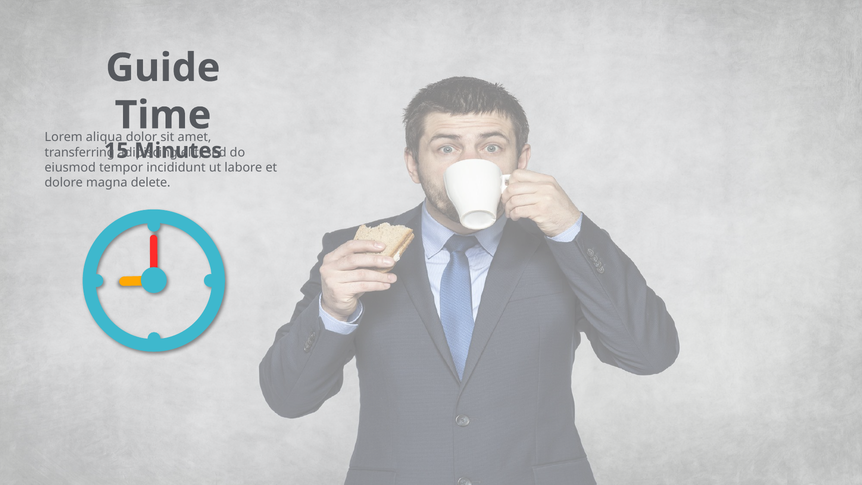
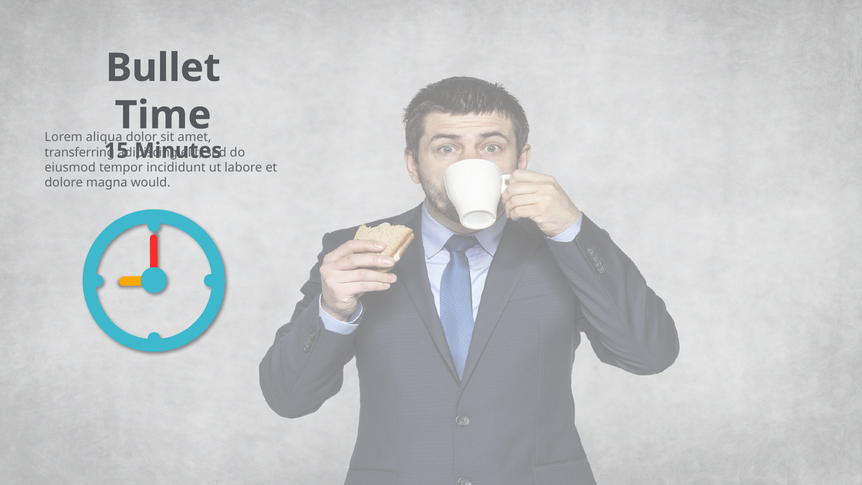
Guide: Guide -> Bullet
delete: delete -> would
